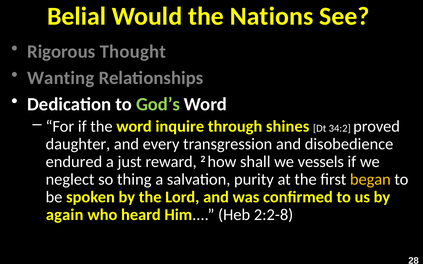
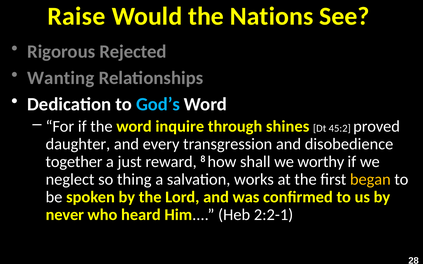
Belial: Belial -> Raise
Thought: Thought -> Rejected
God’s colour: light green -> light blue
34:2: 34:2 -> 45:2
endured: endured -> together
2: 2 -> 8
vessels: vessels -> worthy
purity: purity -> works
again: again -> never
2:2-8: 2:2-8 -> 2:2-1
